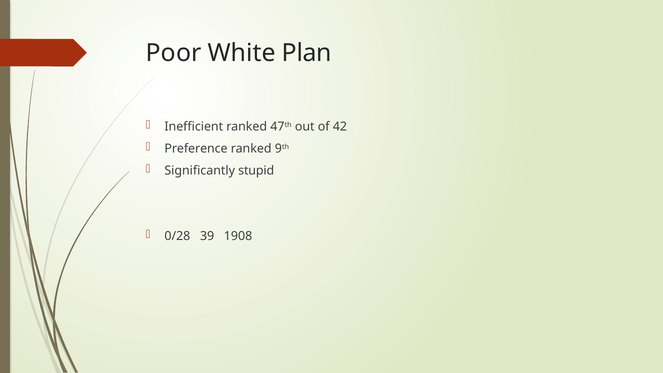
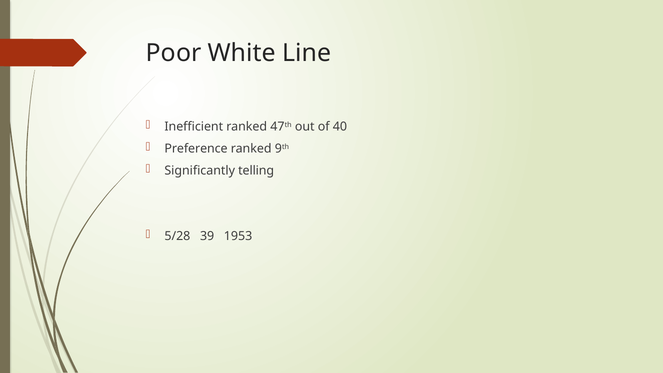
Plan: Plan -> Line
42: 42 -> 40
stupid: stupid -> telling
0/28: 0/28 -> 5/28
1908: 1908 -> 1953
